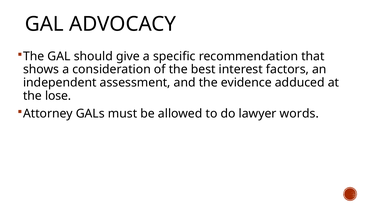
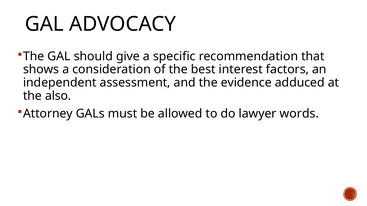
lose: lose -> also
